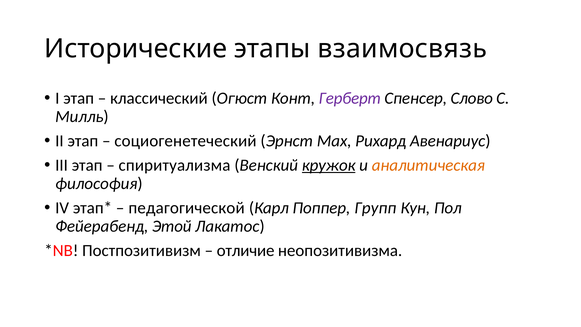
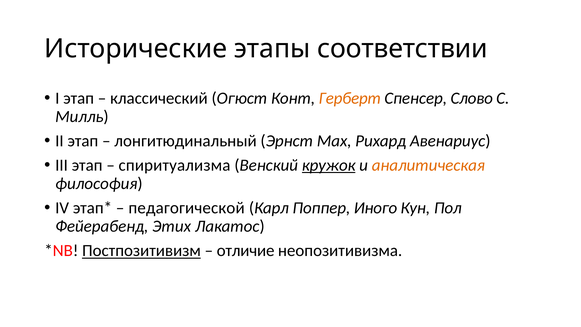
взаимосвязь: взаимосвязь -> соответствии
Герберт colour: purple -> orange
социогенетеческий: социогенетеческий -> лонгитюдинальный
Групп: Групп -> Иного
Этой: Этой -> Этих
Постпозитивизм underline: none -> present
